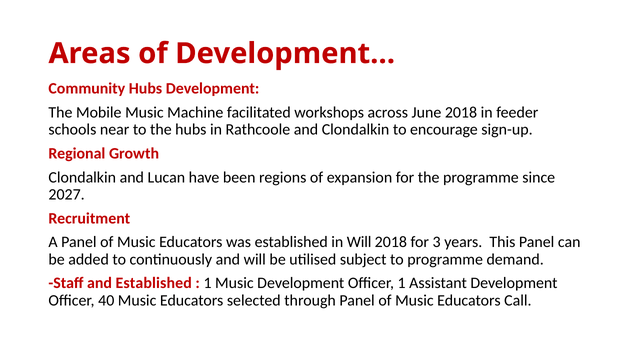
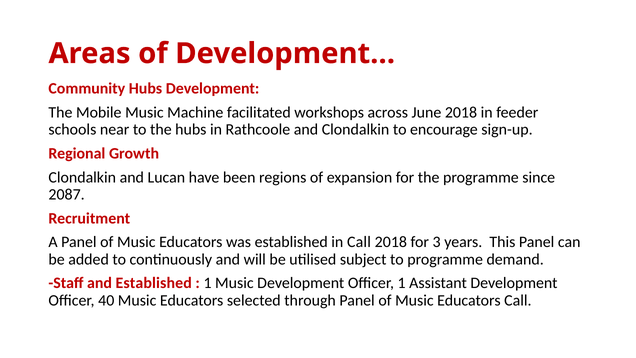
2027: 2027 -> 2087
in Will: Will -> Call
